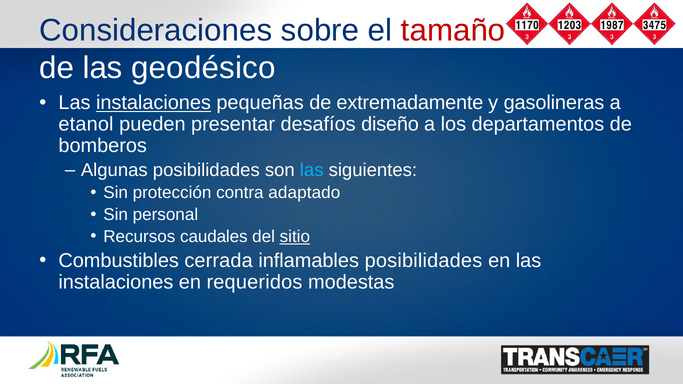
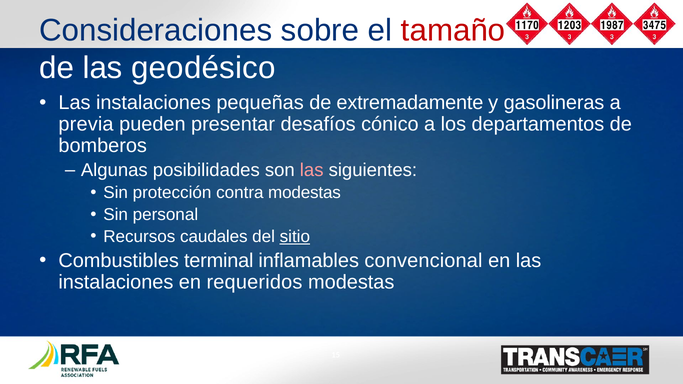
instalaciones at (153, 103) underline: present -> none
etanol: etanol -> previa
diseño: diseño -> cónico
las at (312, 170) colour: light blue -> pink
contra adaptado: adaptado -> modestas
cerrada: cerrada -> terminal
inflamables posibilidades: posibilidades -> convencional
